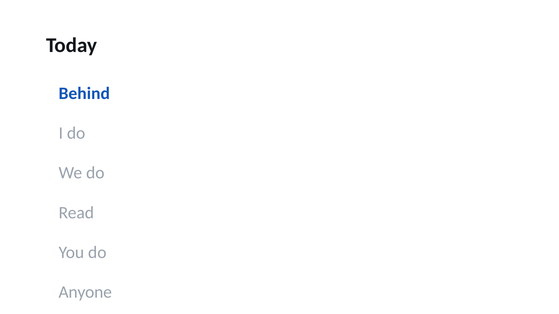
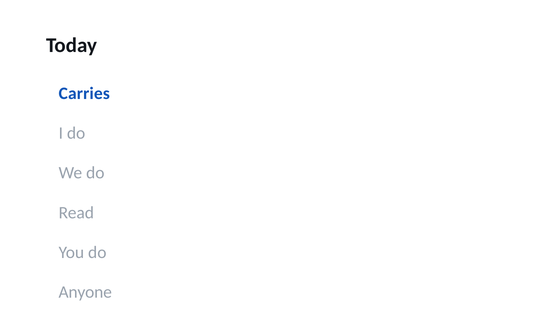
Behind: Behind -> Carries
